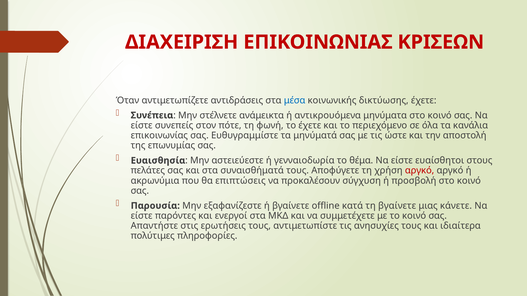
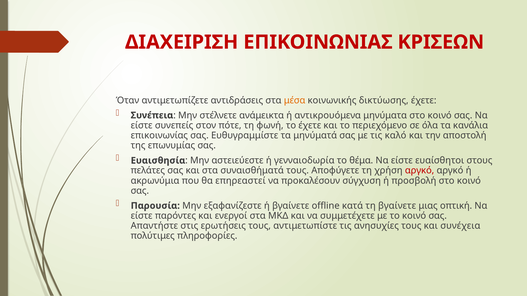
μέσα colour: blue -> orange
ώστε: ώστε -> καλό
επιπτώσεις: επιπτώσεις -> επηρεαστεί
κάνετε: κάνετε -> οπτική
ιδιαίτερα: ιδιαίτερα -> συνέχεια
